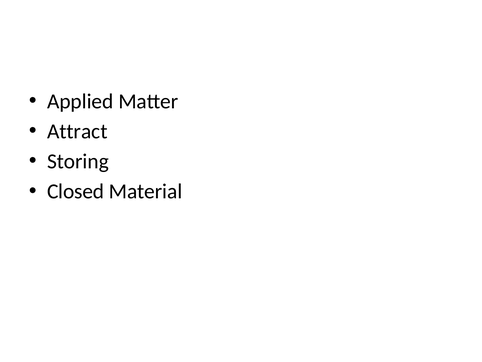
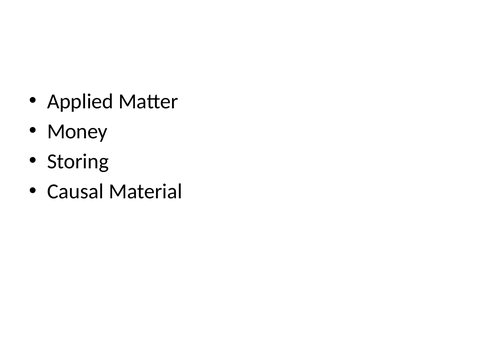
Attract: Attract -> Money
Closed: Closed -> Causal
